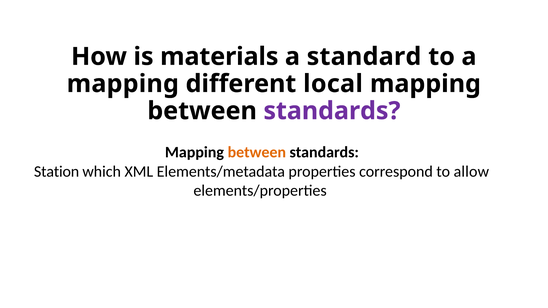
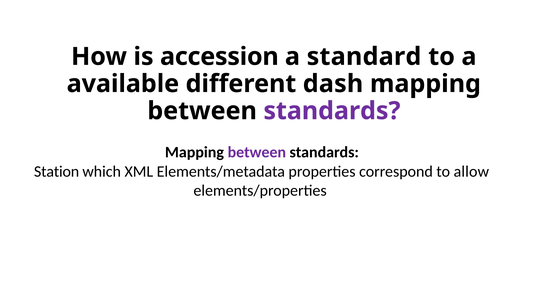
materials: materials -> accession
mapping at (123, 84): mapping -> available
local: local -> dash
between at (257, 152) colour: orange -> purple
